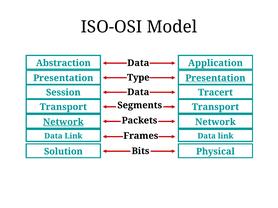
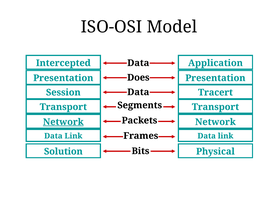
Abstraction: Abstraction -> Intercepted
Type: Type -> Does
Presentation at (215, 78) underline: present -> none
